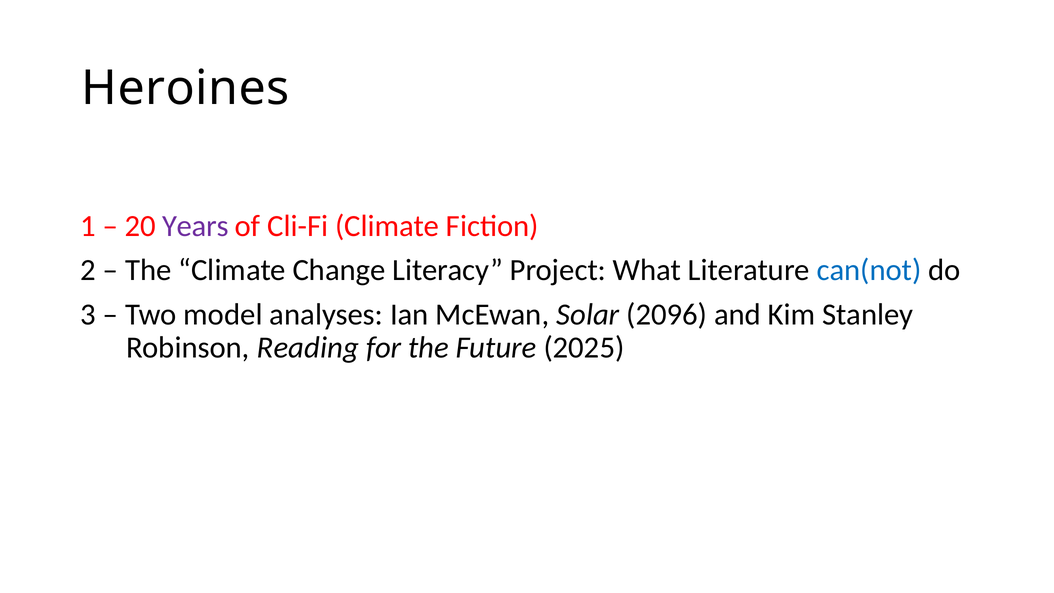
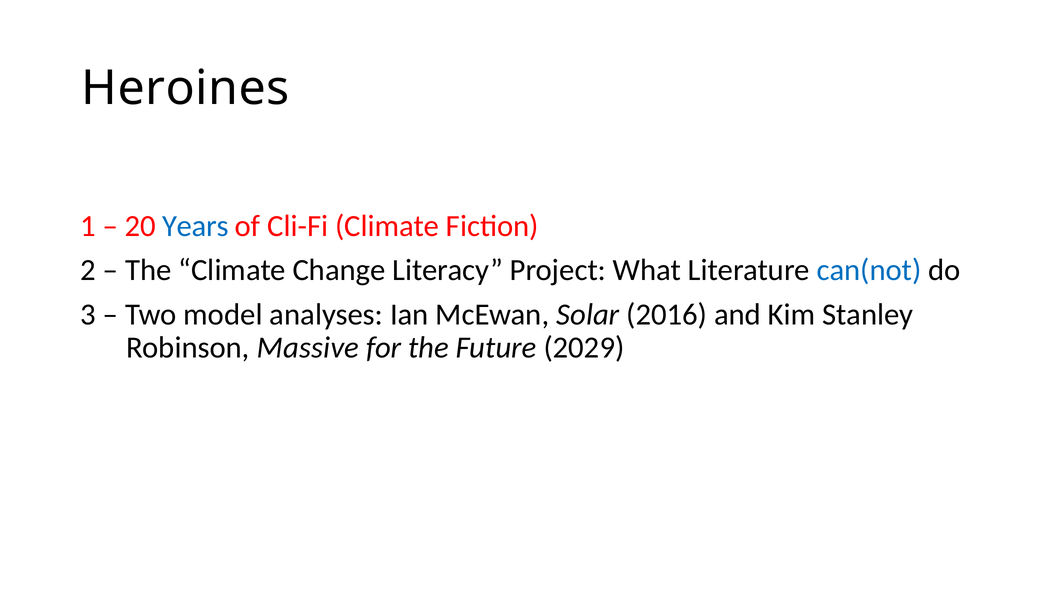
Years colour: purple -> blue
2096: 2096 -> 2016
Reading: Reading -> Massive
2025: 2025 -> 2029
